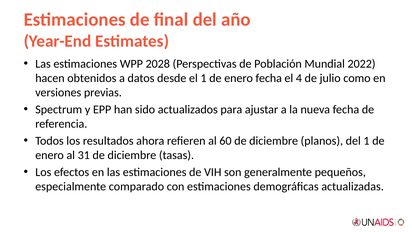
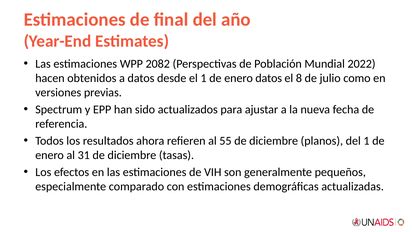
2028: 2028 -> 2082
enero fecha: fecha -> datos
4: 4 -> 8
60: 60 -> 55
